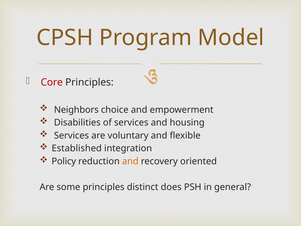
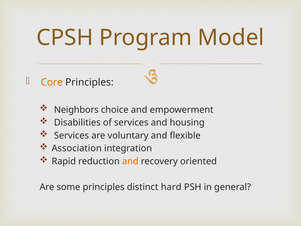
Core colour: red -> orange
Established: Established -> Association
Policy: Policy -> Rapid
does: does -> hard
